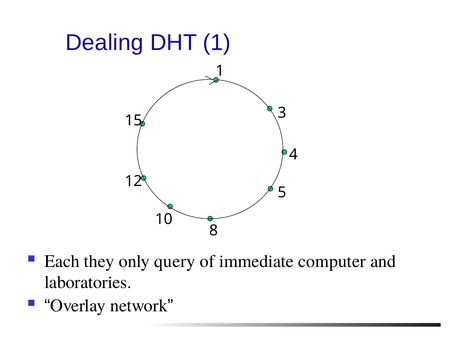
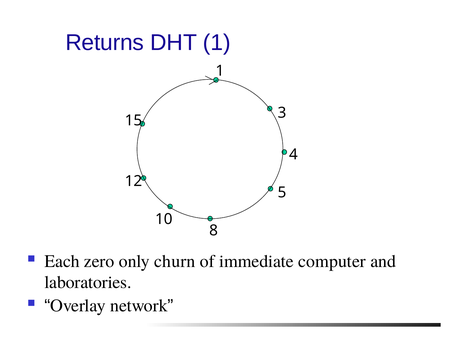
Dealing: Dealing -> Returns
they: they -> zero
query: query -> churn
